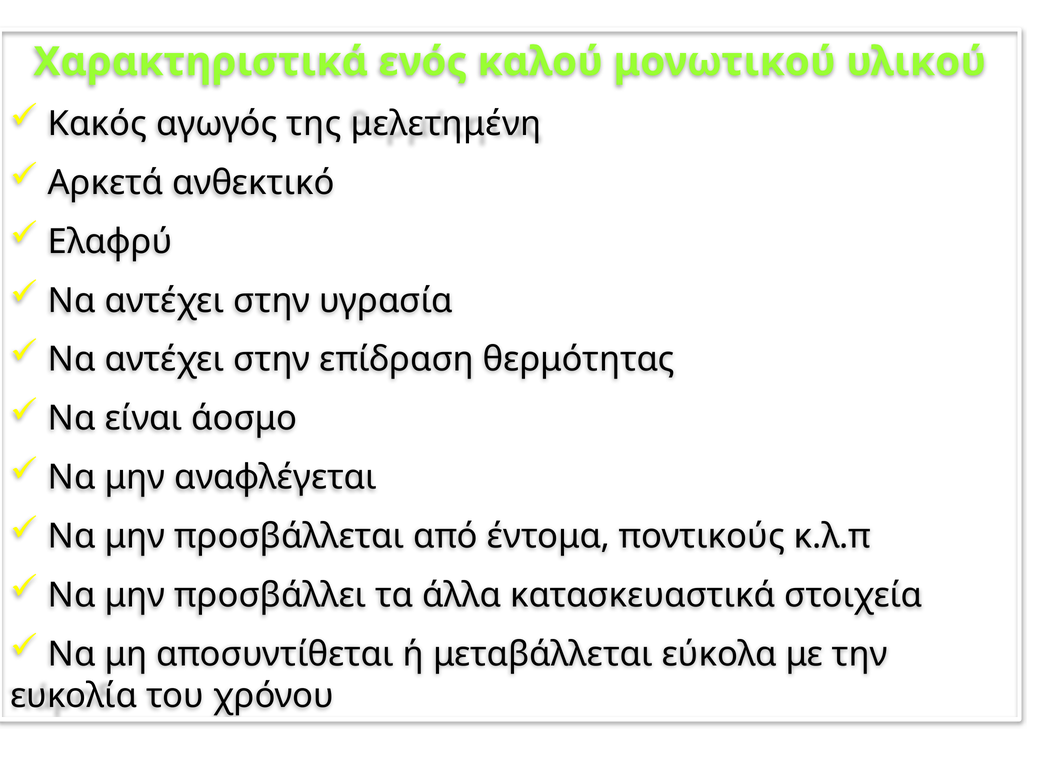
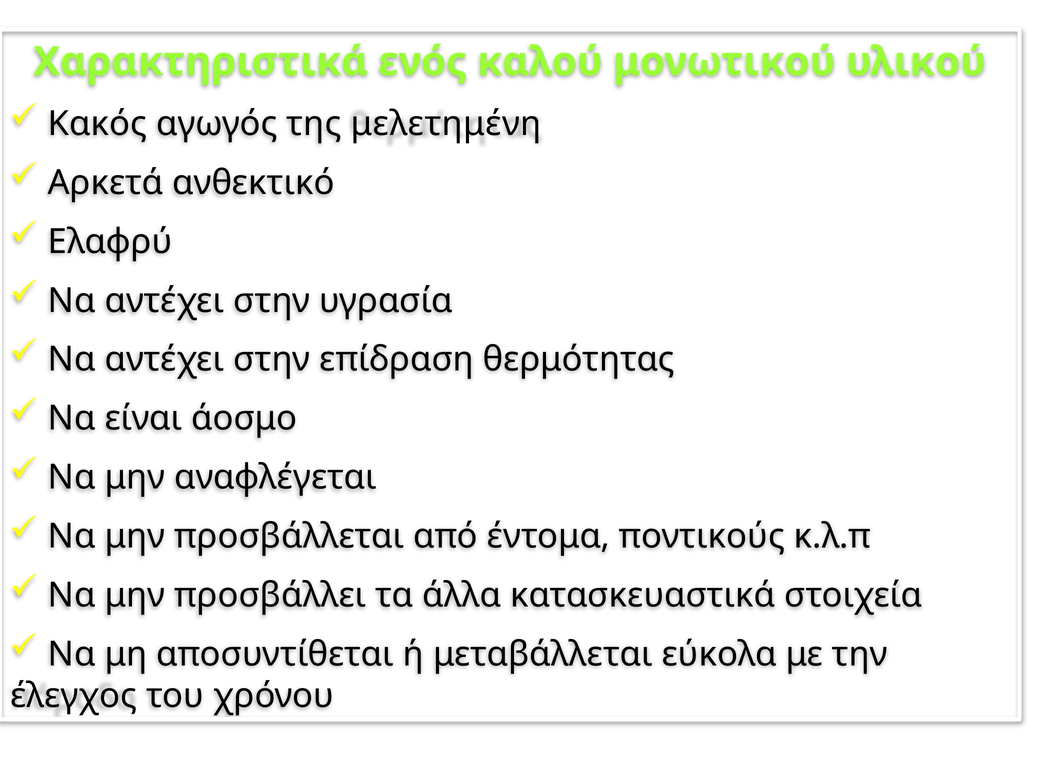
ευκολία: ευκολία -> έλεγχος
